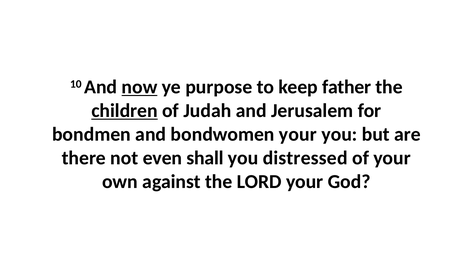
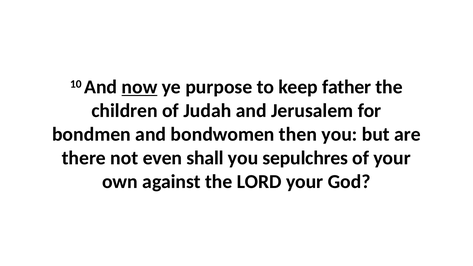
children underline: present -> none
bondwomen your: your -> then
distressed: distressed -> sepulchres
